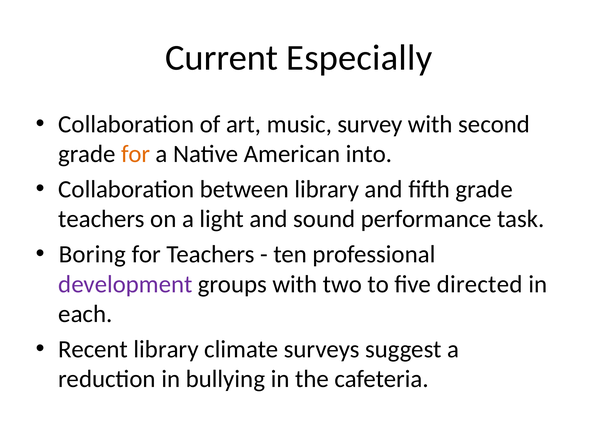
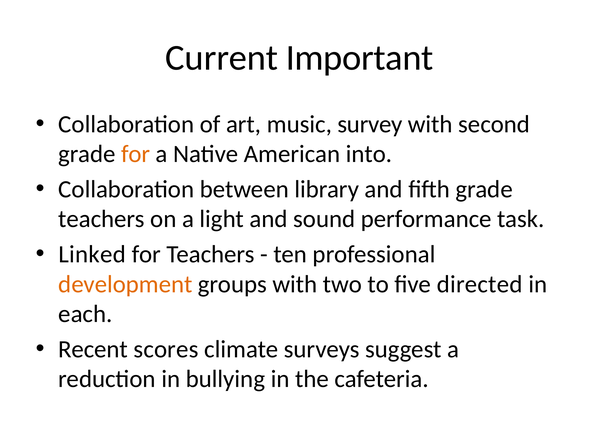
Especially: Especially -> Important
Boring: Boring -> Linked
development colour: purple -> orange
Recent library: library -> scores
